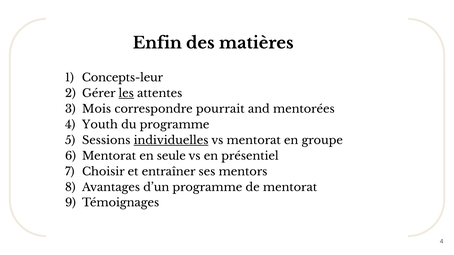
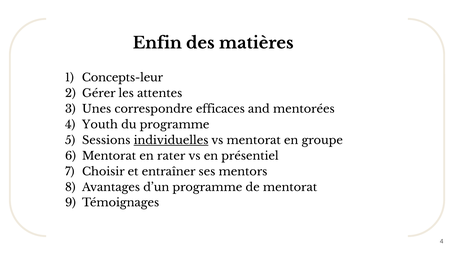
les underline: present -> none
Mois: Mois -> Unes
pourrait: pourrait -> efficaces
seule: seule -> rater
